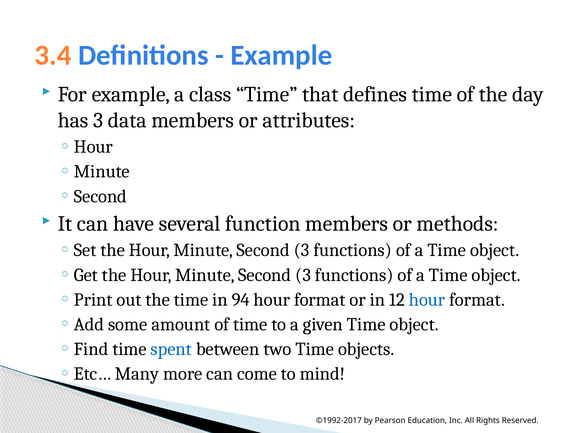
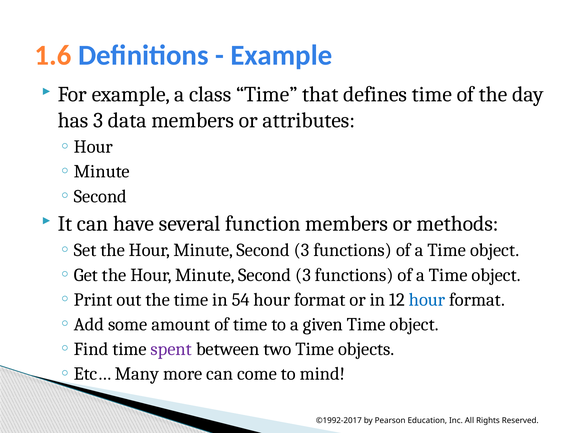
3.4: 3.4 -> 1.6
94: 94 -> 54
spent colour: blue -> purple
